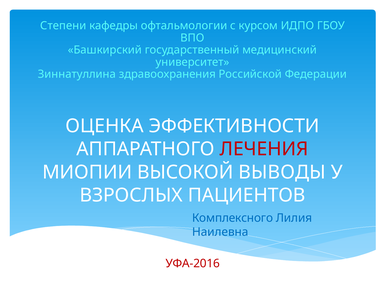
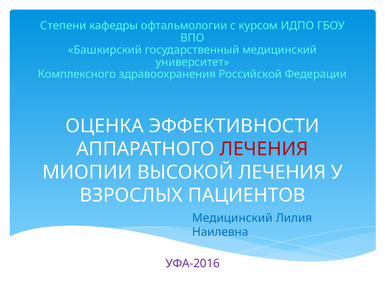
Зиннатуллина: Зиннатуллина -> Комплексного
ВЫСОКОЙ ВЫВОДЫ: ВЫВОДЫ -> ЛЕЧЕНИЯ
Комплексного at (233, 218): Комплексного -> Медицинский
УФА-2016 colour: red -> purple
